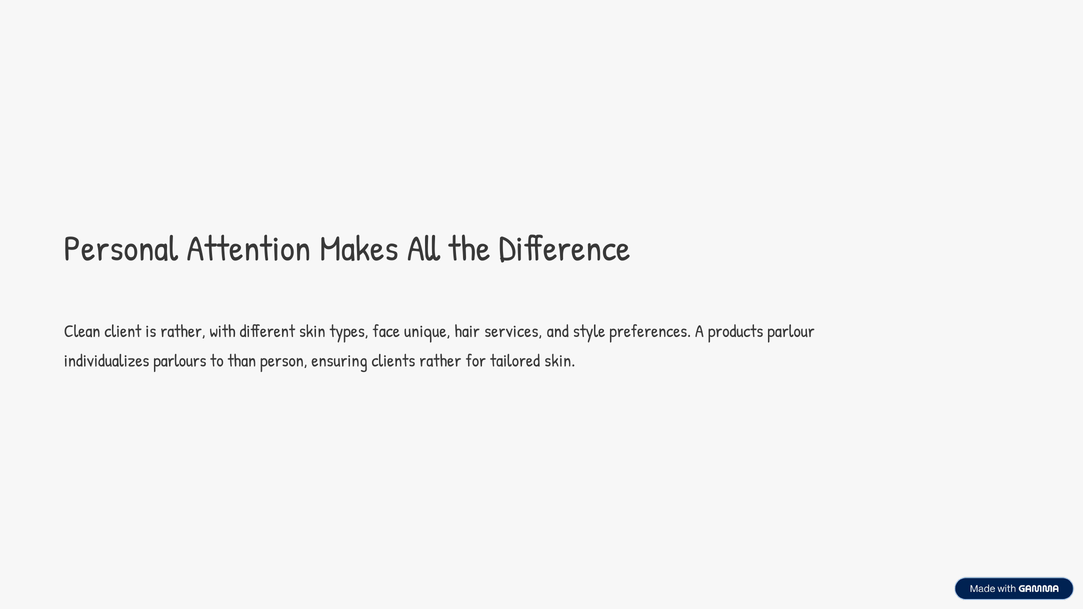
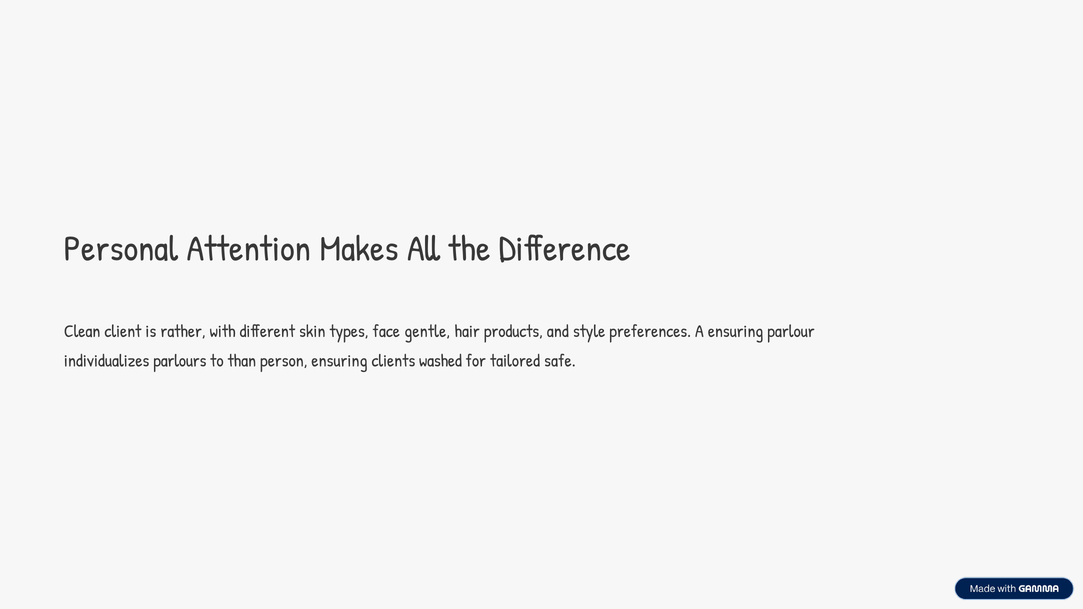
unique: unique -> gentle
services: services -> products
A products: products -> ensuring
clients rather: rather -> washed
tailored skin: skin -> safe
